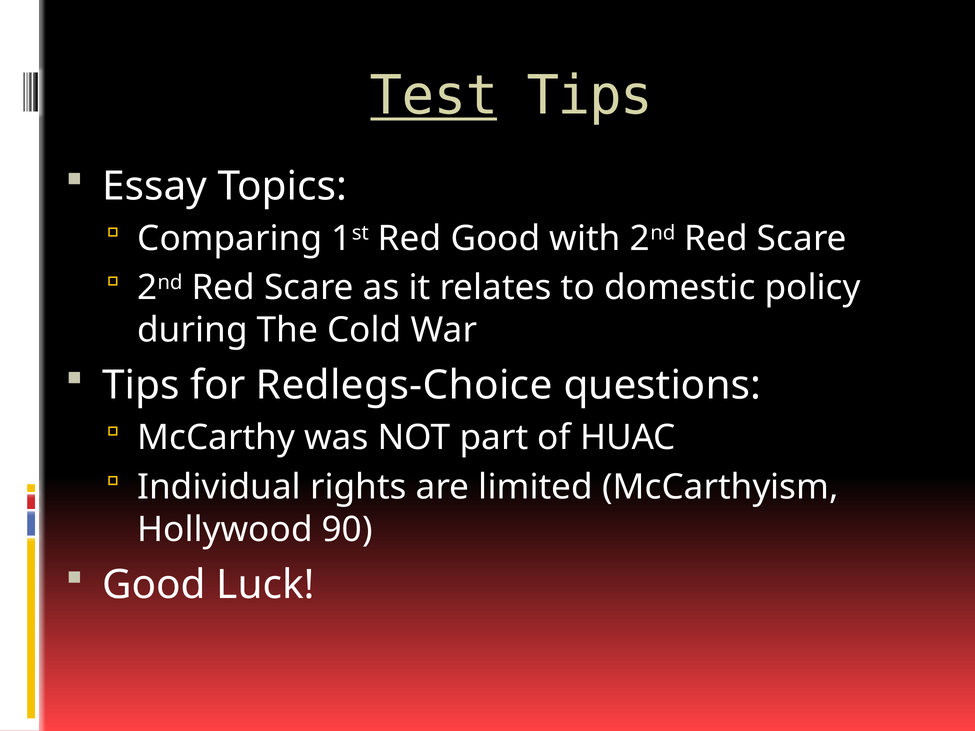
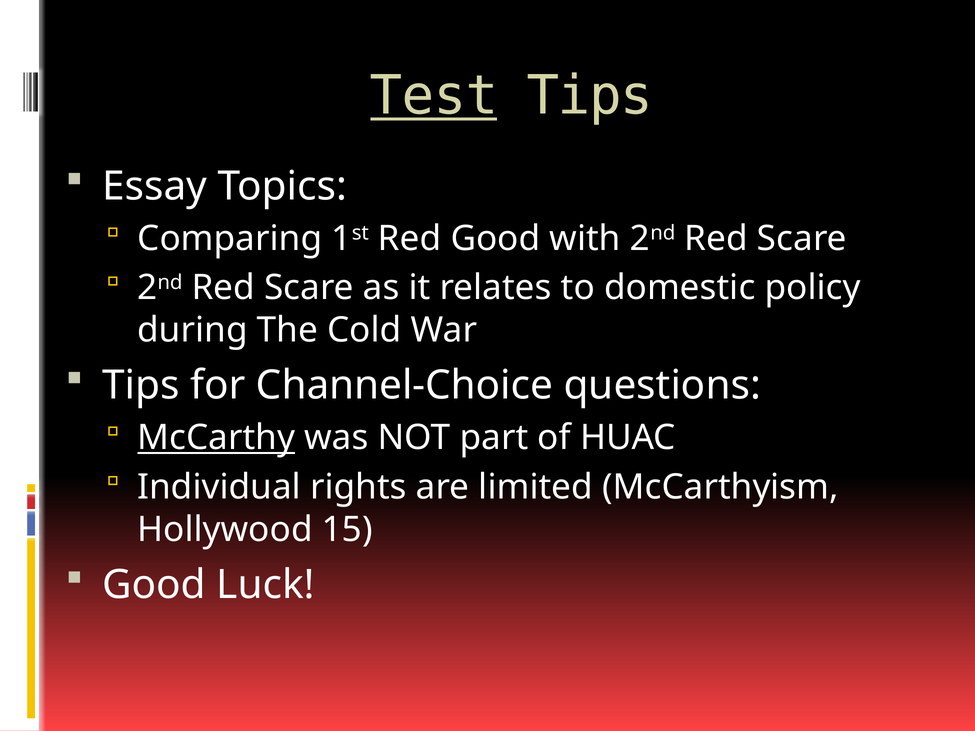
Redlegs-Choice: Redlegs-Choice -> Channel-Choice
McCarthy underline: none -> present
90: 90 -> 15
